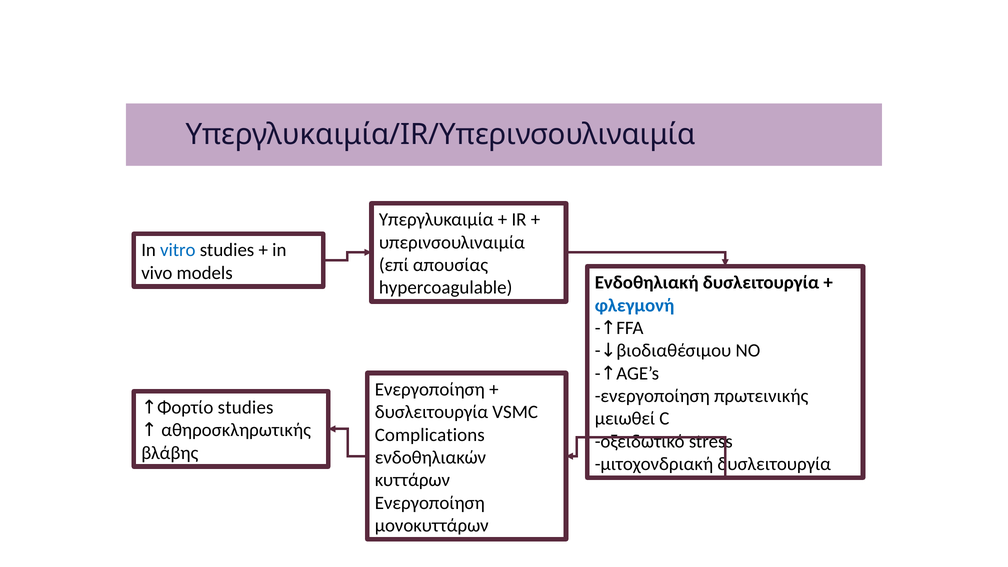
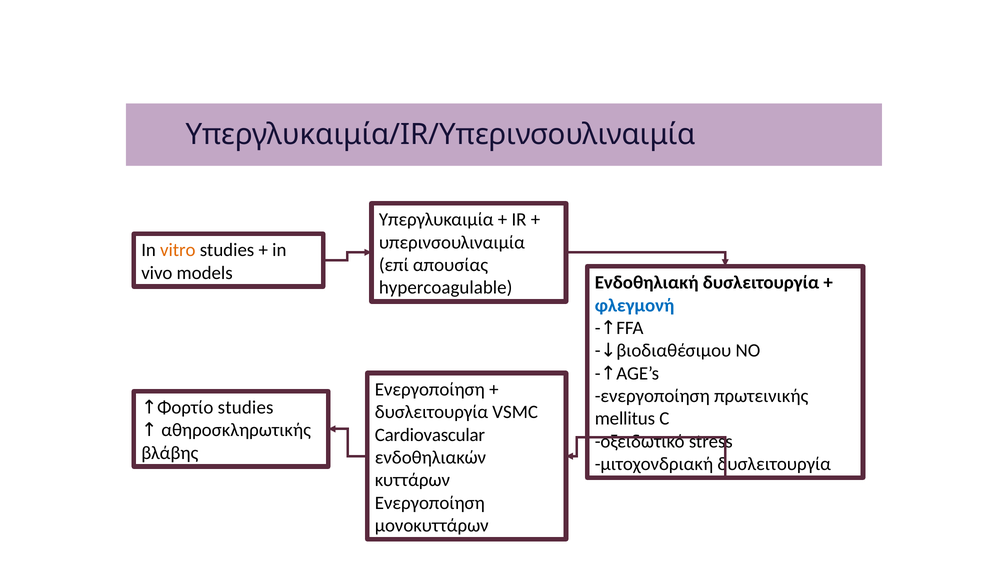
vitro colour: blue -> orange
μειωθεί: μειωθεί -> mellitus
Complications: Complications -> Cardiovascular
